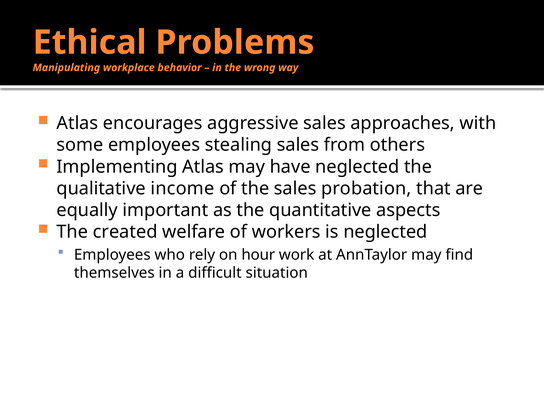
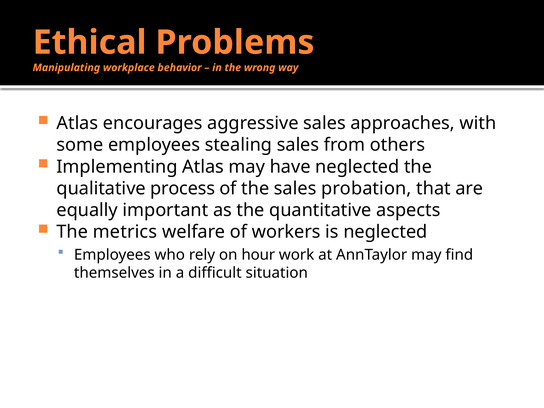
income: income -> process
created: created -> metrics
